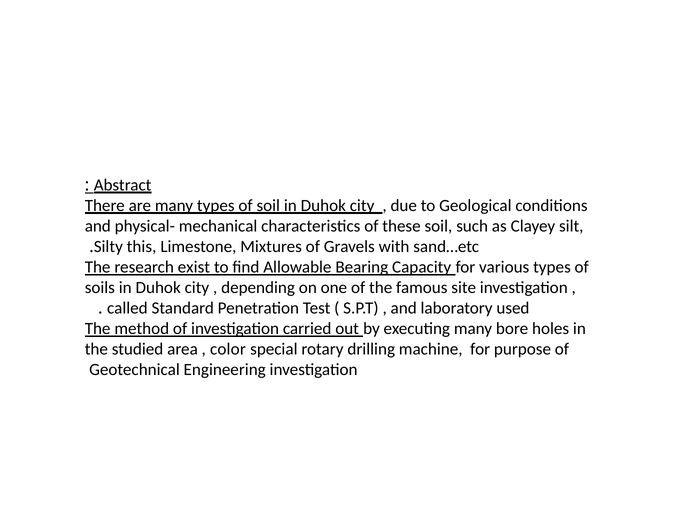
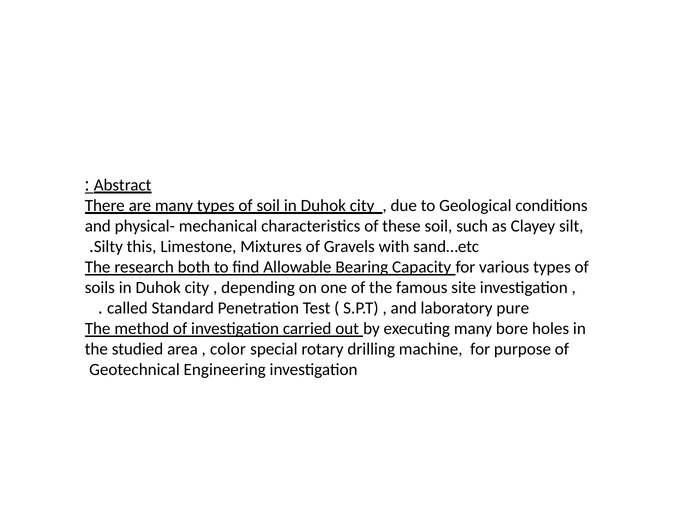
exist: exist -> both
used: used -> pure
